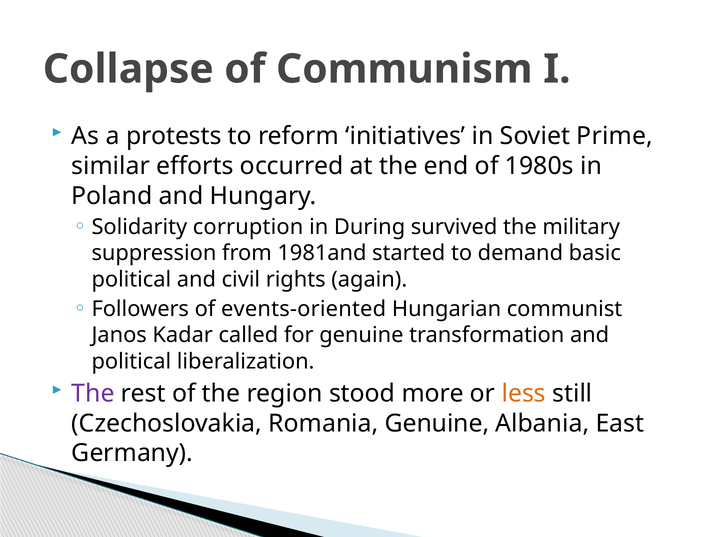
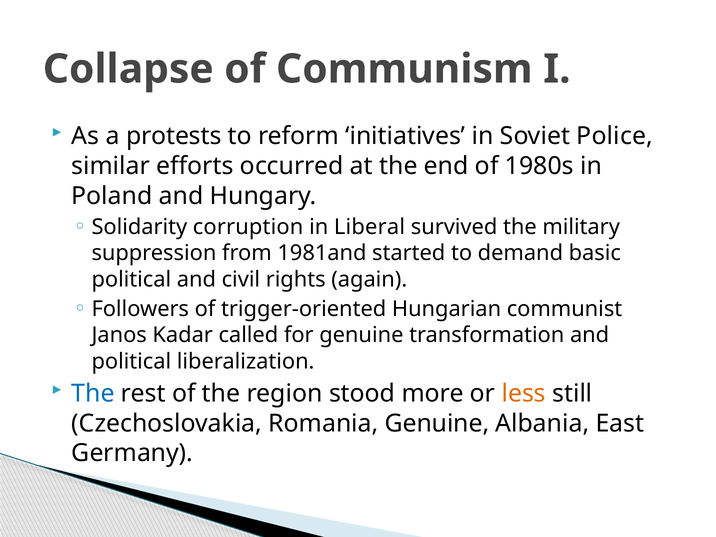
Prime: Prime -> Police
During: During -> Liberal
events-oriented: events-oriented -> trigger-oriented
The at (93, 394) colour: purple -> blue
